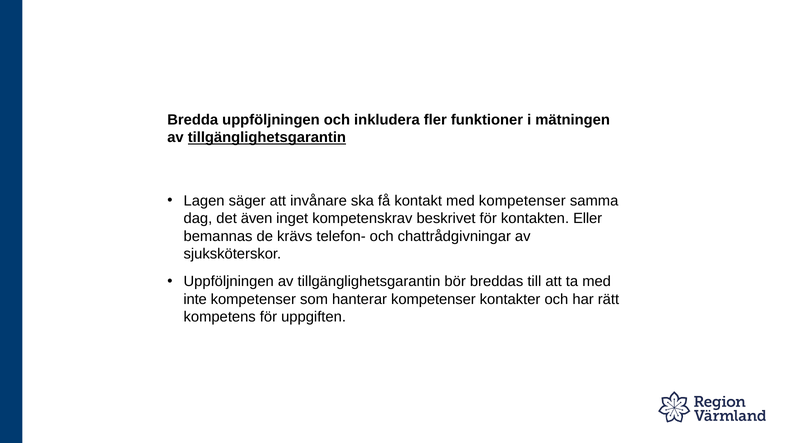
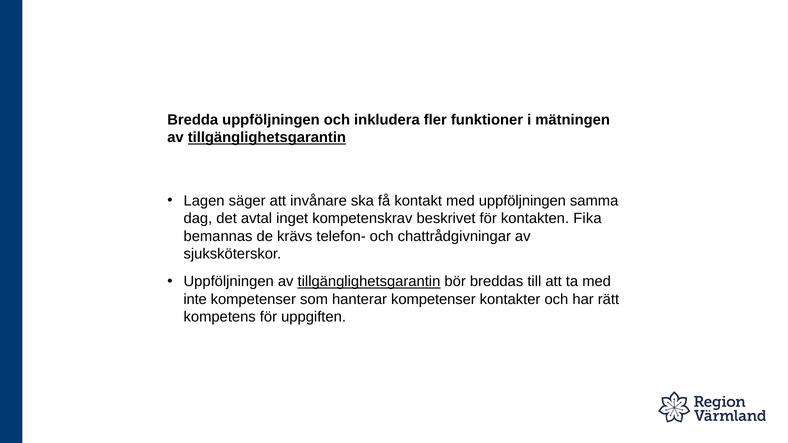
med kompetenser: kompetenser -> uppföljningen
även: även -> avtal
Eller: Eller -> Fika
tillgänglighetsgarantin at (369, 282) underline: none -> present
